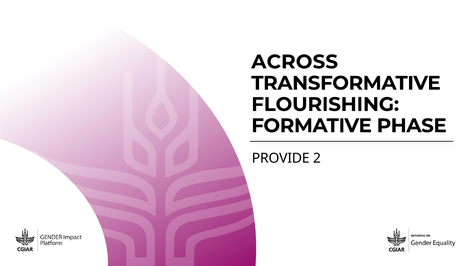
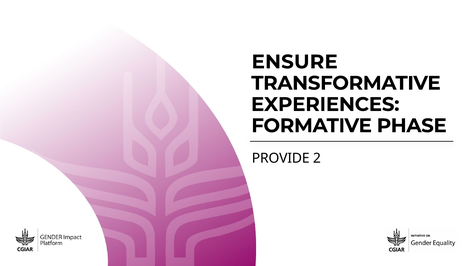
ACROSS: ACROSS -> ENSURE
FLOURISHING: FLOURISHING -> EXPERIENCES
